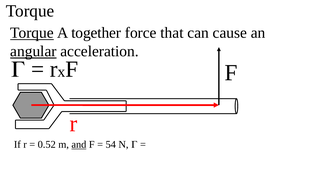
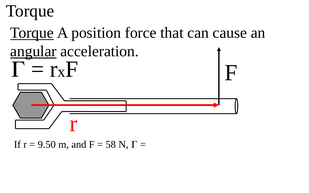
together: together -> position
0.52: 0.52 -> 9.50
and underline: present -> none
54: 54 -> 58
